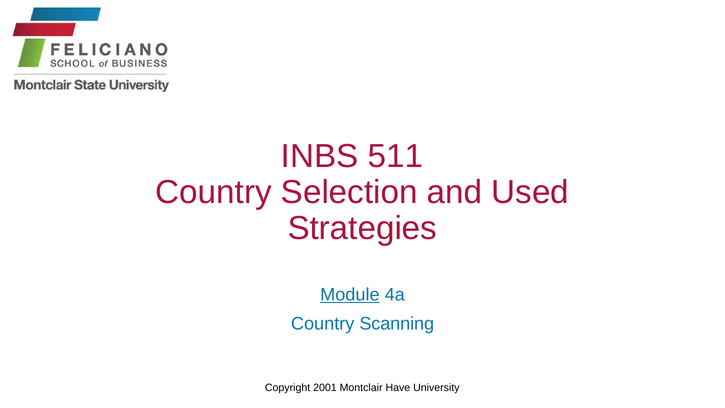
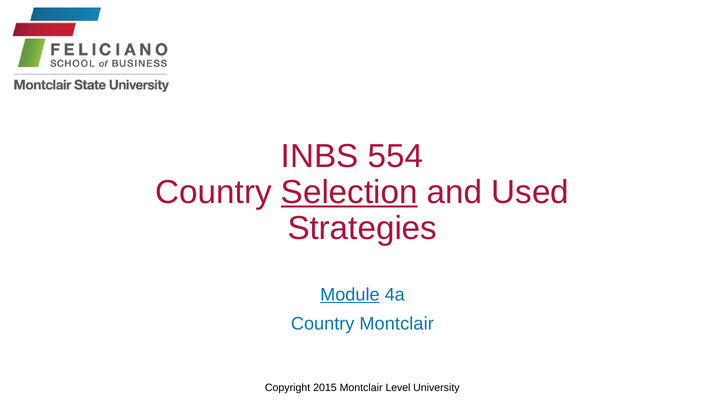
511: 511 -> 554
Selection underline: none -> present
Country Scanning: Scanning -> Montclair
2001: 2001 -> 2015
Have: Have -> Level
